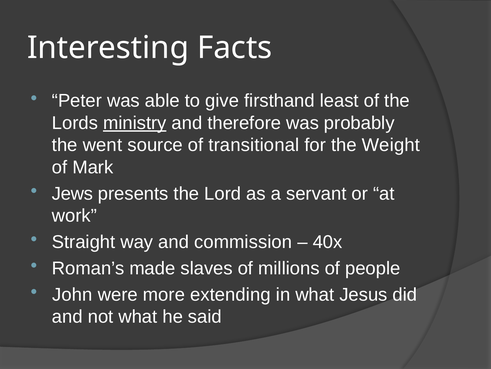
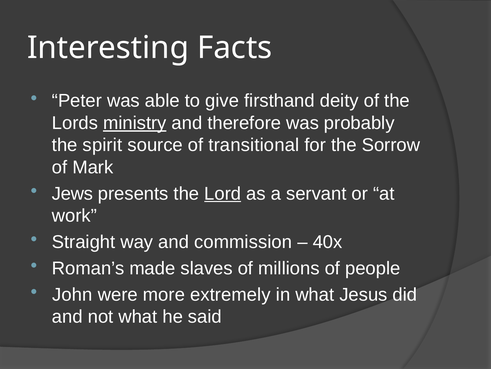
least: least -> deity
went: went -> spirit
Weight: Weight -> Sorrow
Lord underline: none -> present
extending: extending -> extremely
